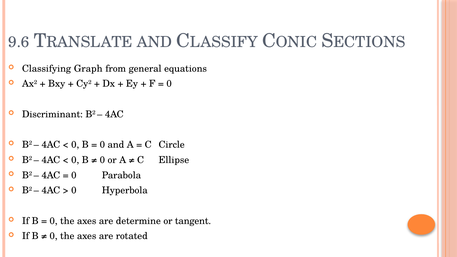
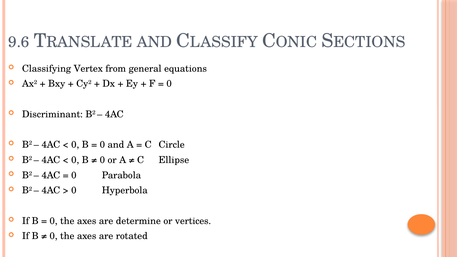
Graph: Graph -> Vertex
tangent: tangent -> vertices
